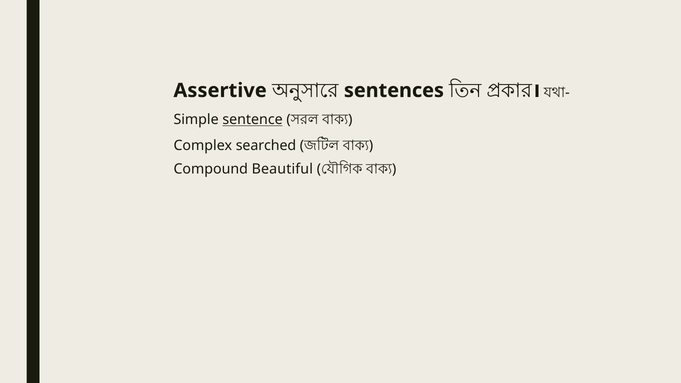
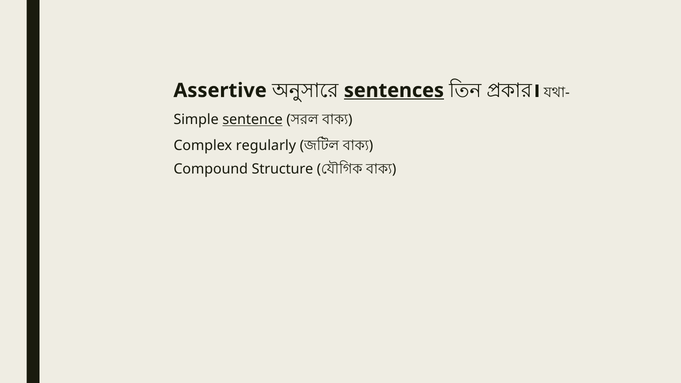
sentences underline: none -> present
searched: searched -> regularly
Beautiful: Beautiful -> Structure
